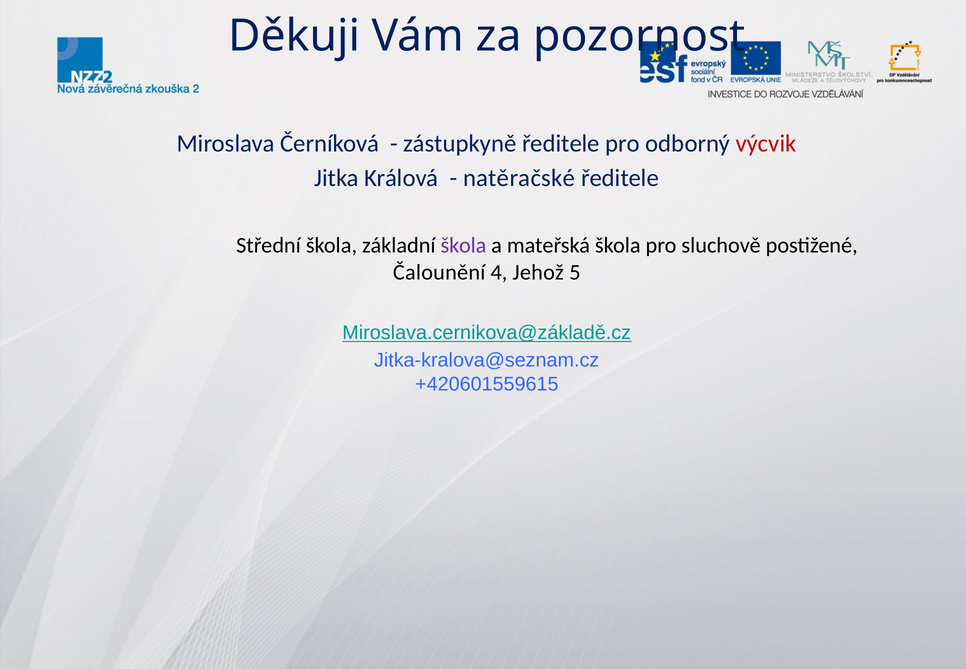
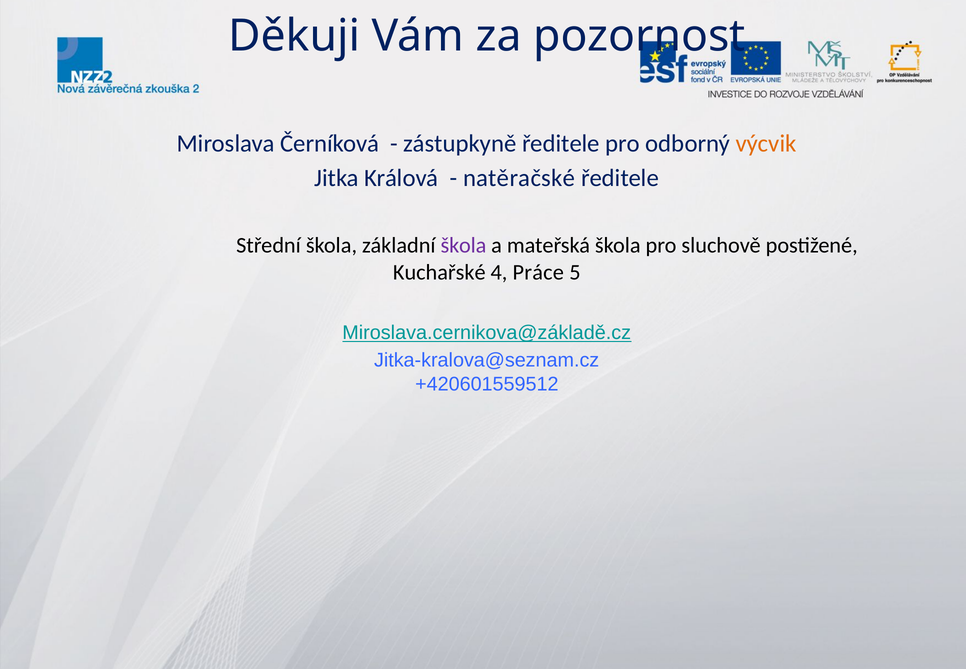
výcvik colour: red -> orange
Čalounění: Čalounění -> Kuchařské
Jehož: Jehož -> Práce
+420601559615: +420601559615 -> +420601559512
